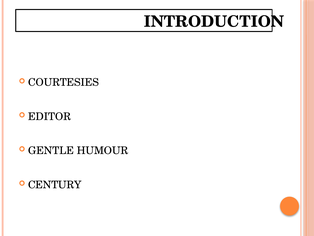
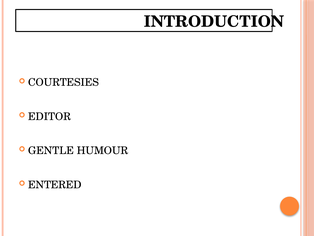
CENTURY: CENTURY -> ENTERED
